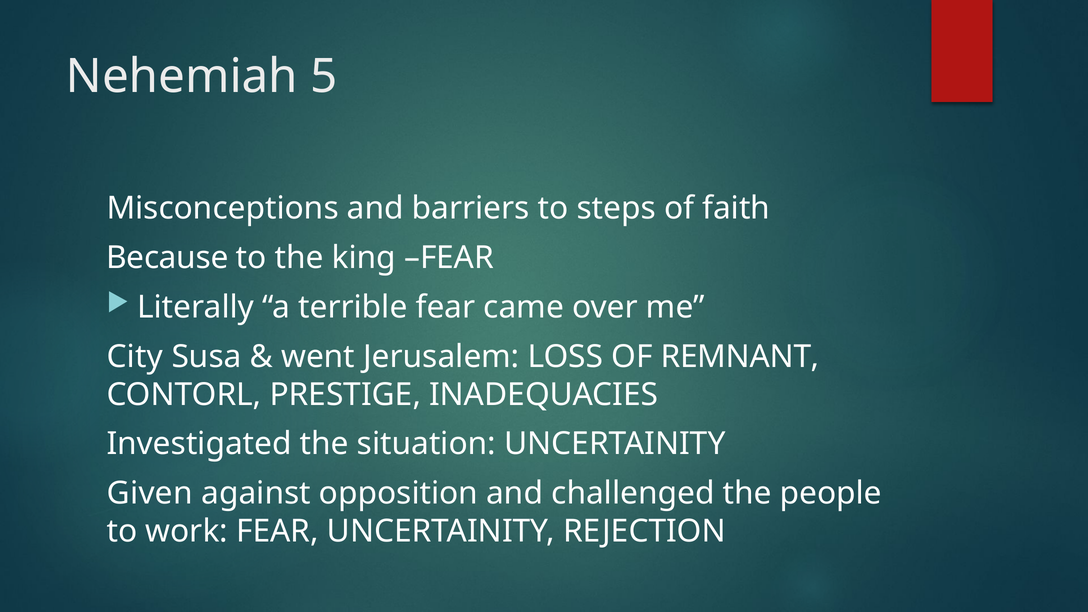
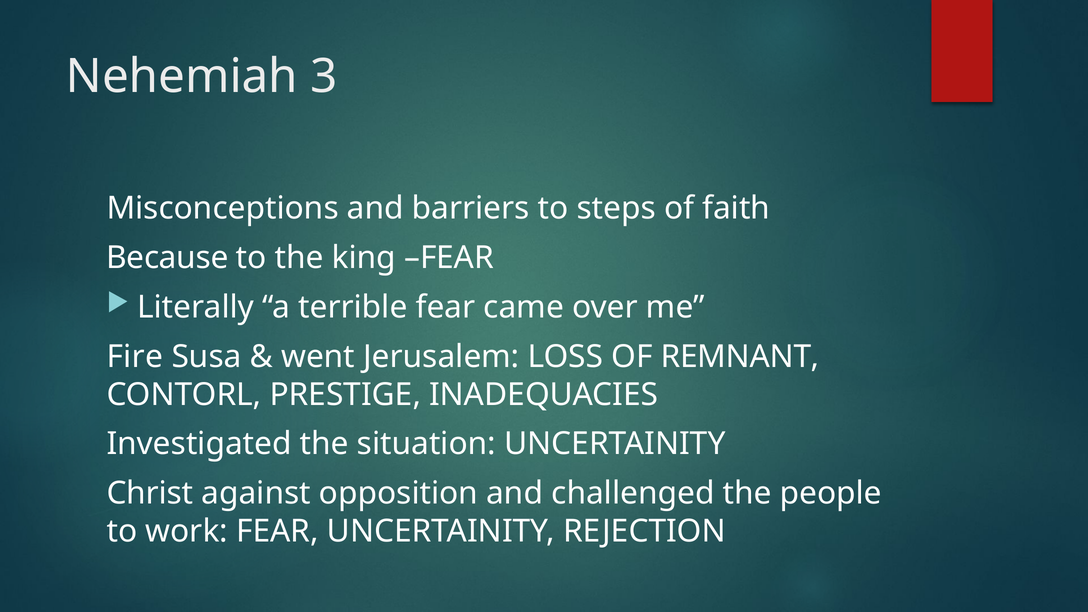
5: 5 -> 3
City: City -> Fire
Given: Given -> Christ
